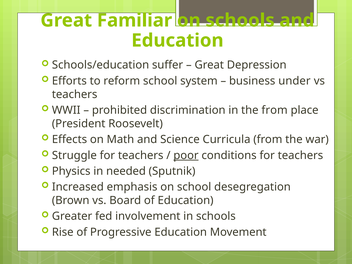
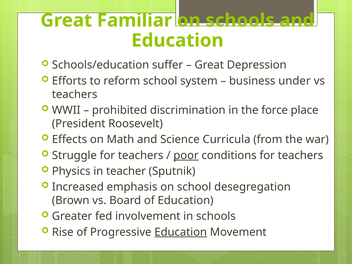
the from: from -> force
needed: needed -> teacher
Education at (181, 232) underline: none -> present
